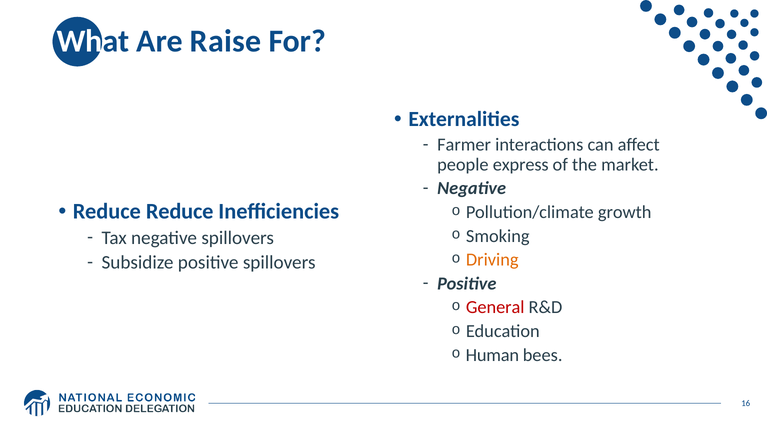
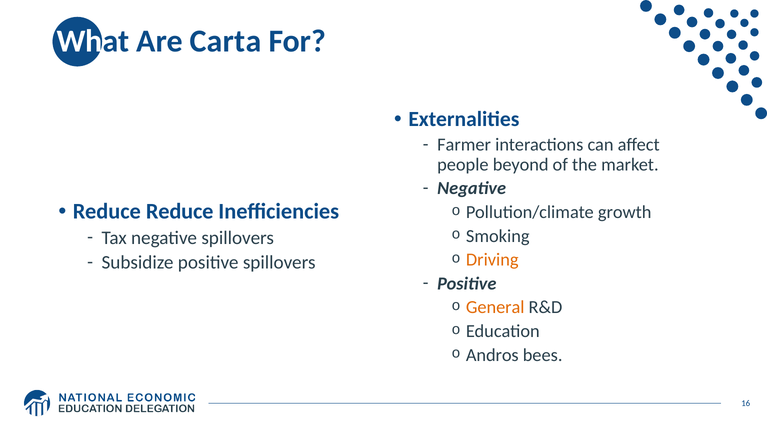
Raise: Raise -> Carta
express: express -> beyond
General colour: red -> orange
Human: Human -> Andros
